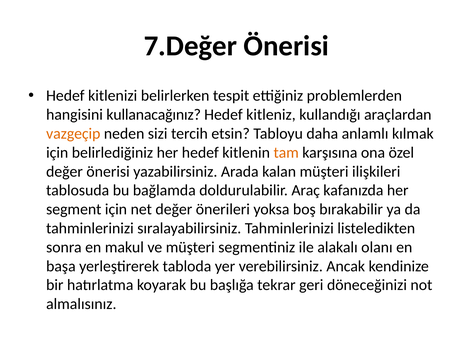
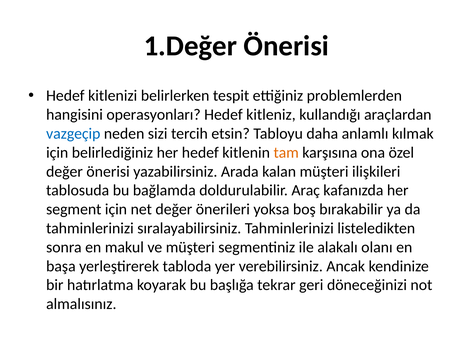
7.Değer: 7.Değer -> 1.Değer
kullanacağınız: kullanacağınız -> operasyonları
vazgeçip colour: orange -> blue
